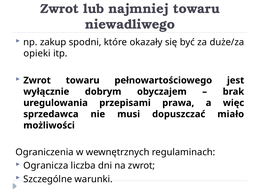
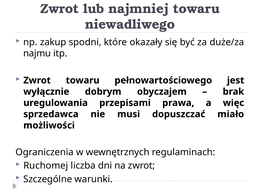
opieki: opieki -> najmu
Ogranicza: Ogranicza -> Ruchomej
